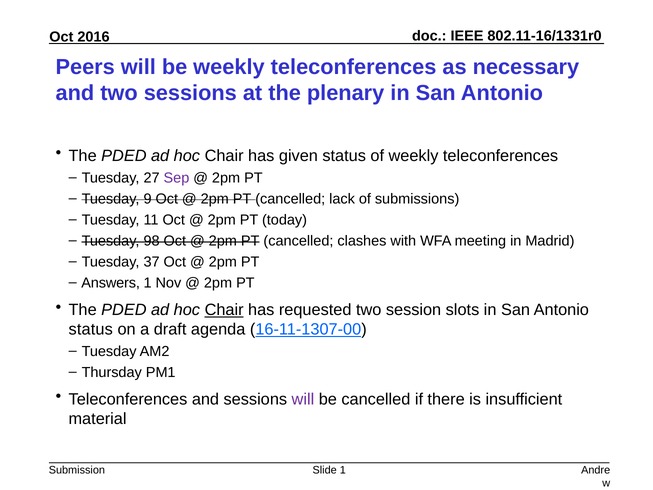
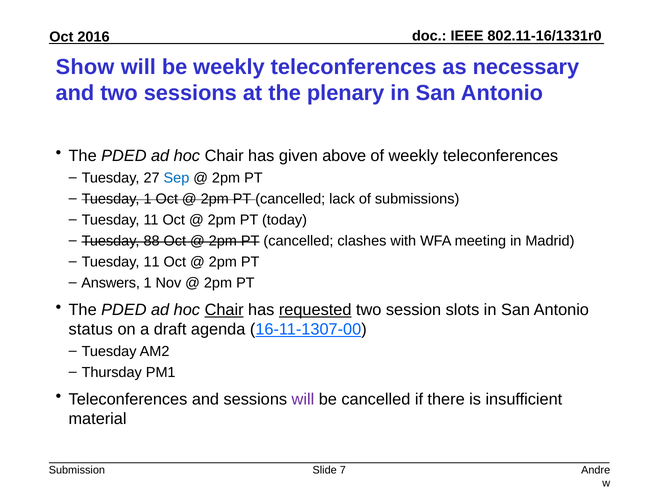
Peers: Peers -> Show
given status: status -> above
Sep colour: purple -> blue
Tuesday 9: 9 -> 1
98: 98 -> 88
37 at (152, 262): 37 -> 11
requested underline: none -> present
Slide 1: 1 -> 7
